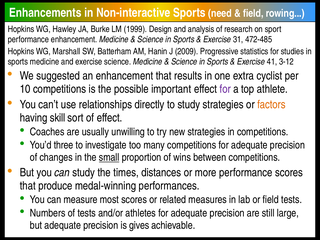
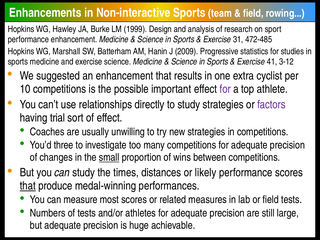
need: need -> team
factors colour: orange -> purple
skill: skill -> trial
more: more -> likely
that at (28, 186) underline: none -> present
gives: gives -> huge
